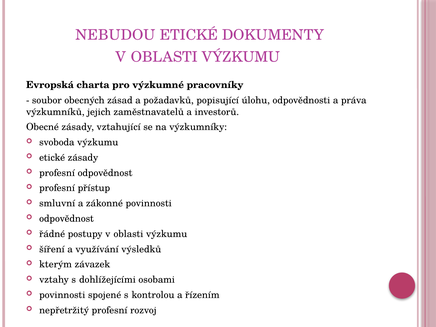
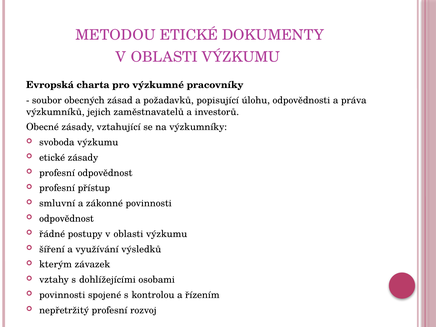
NEBUDOU: NEBUDOU -> METODOU
